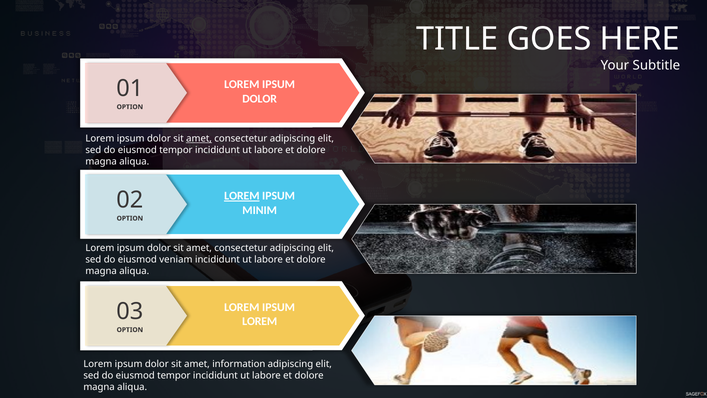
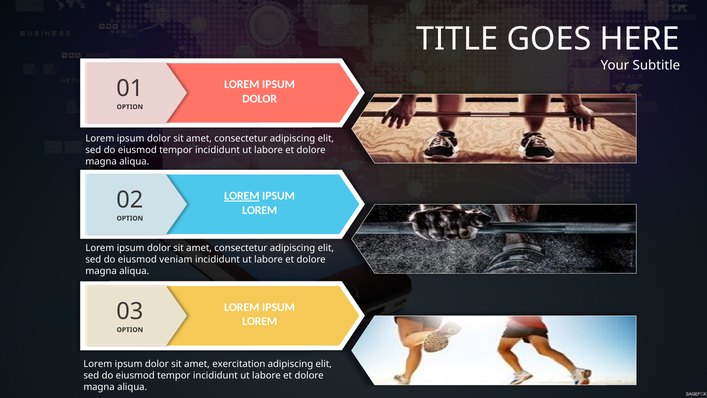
amet at (199, 139) underline: present -> none
MINIM at (260, 210): MINIM -> LOREM
information: information -> exercitation
